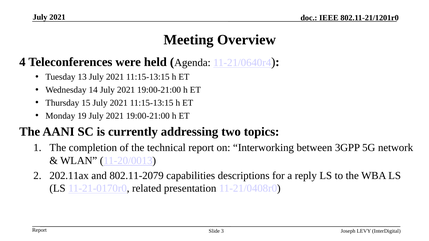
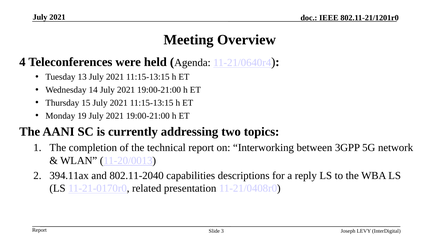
202.11ax: 202.11ax -> 394.11ax
802.11-2079: 802.11-2079 -> 802.11-2040
